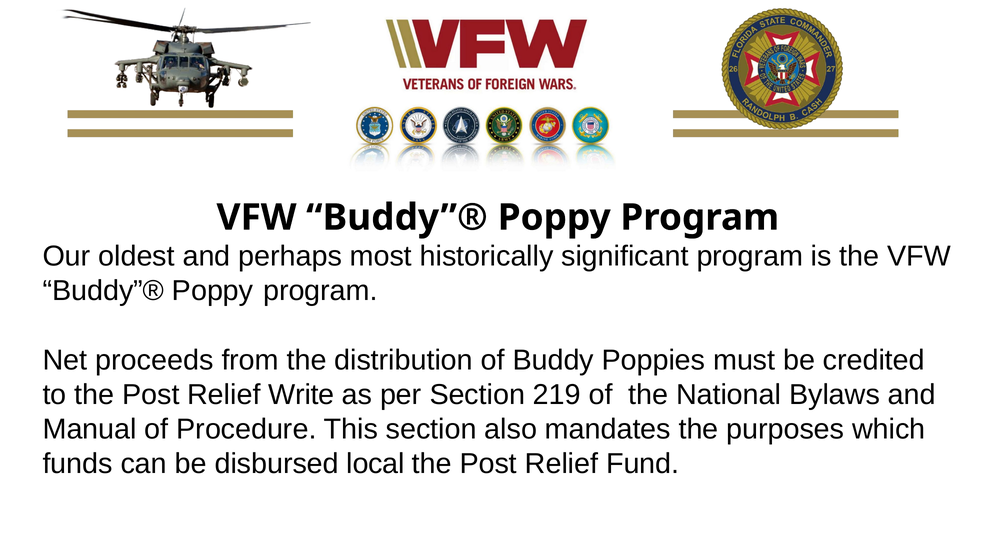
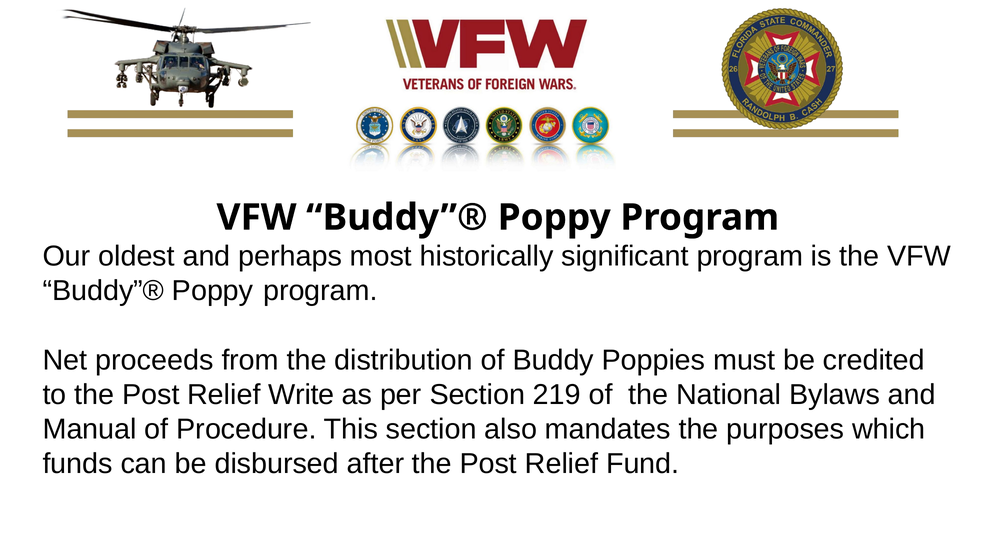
local: local -> after
